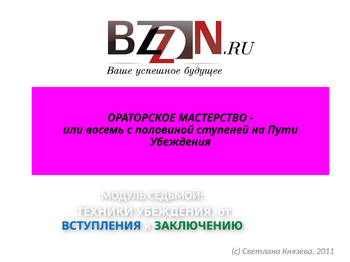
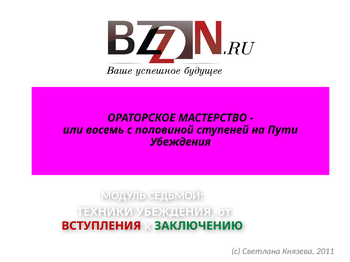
ВСТУПЛЕНИЯ colour: blue -> red
